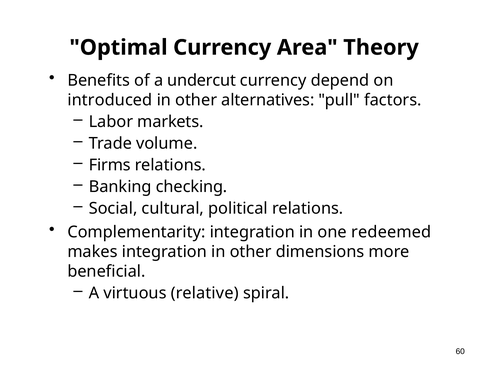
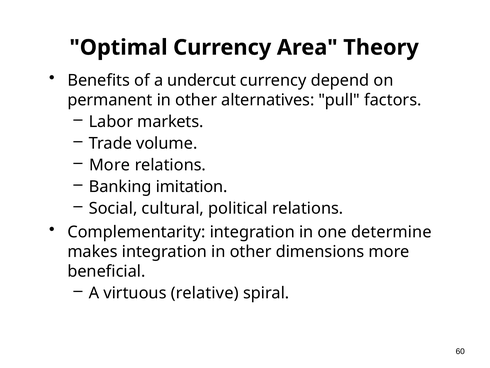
introduced: introduced -> permanent
Firms at (110, 165): Firms -> More
checking: checking -> imitation
redeemed: redeemed -> determine
